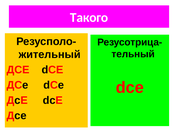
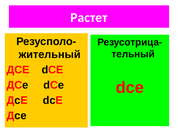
Такого: Такого -> Растет
